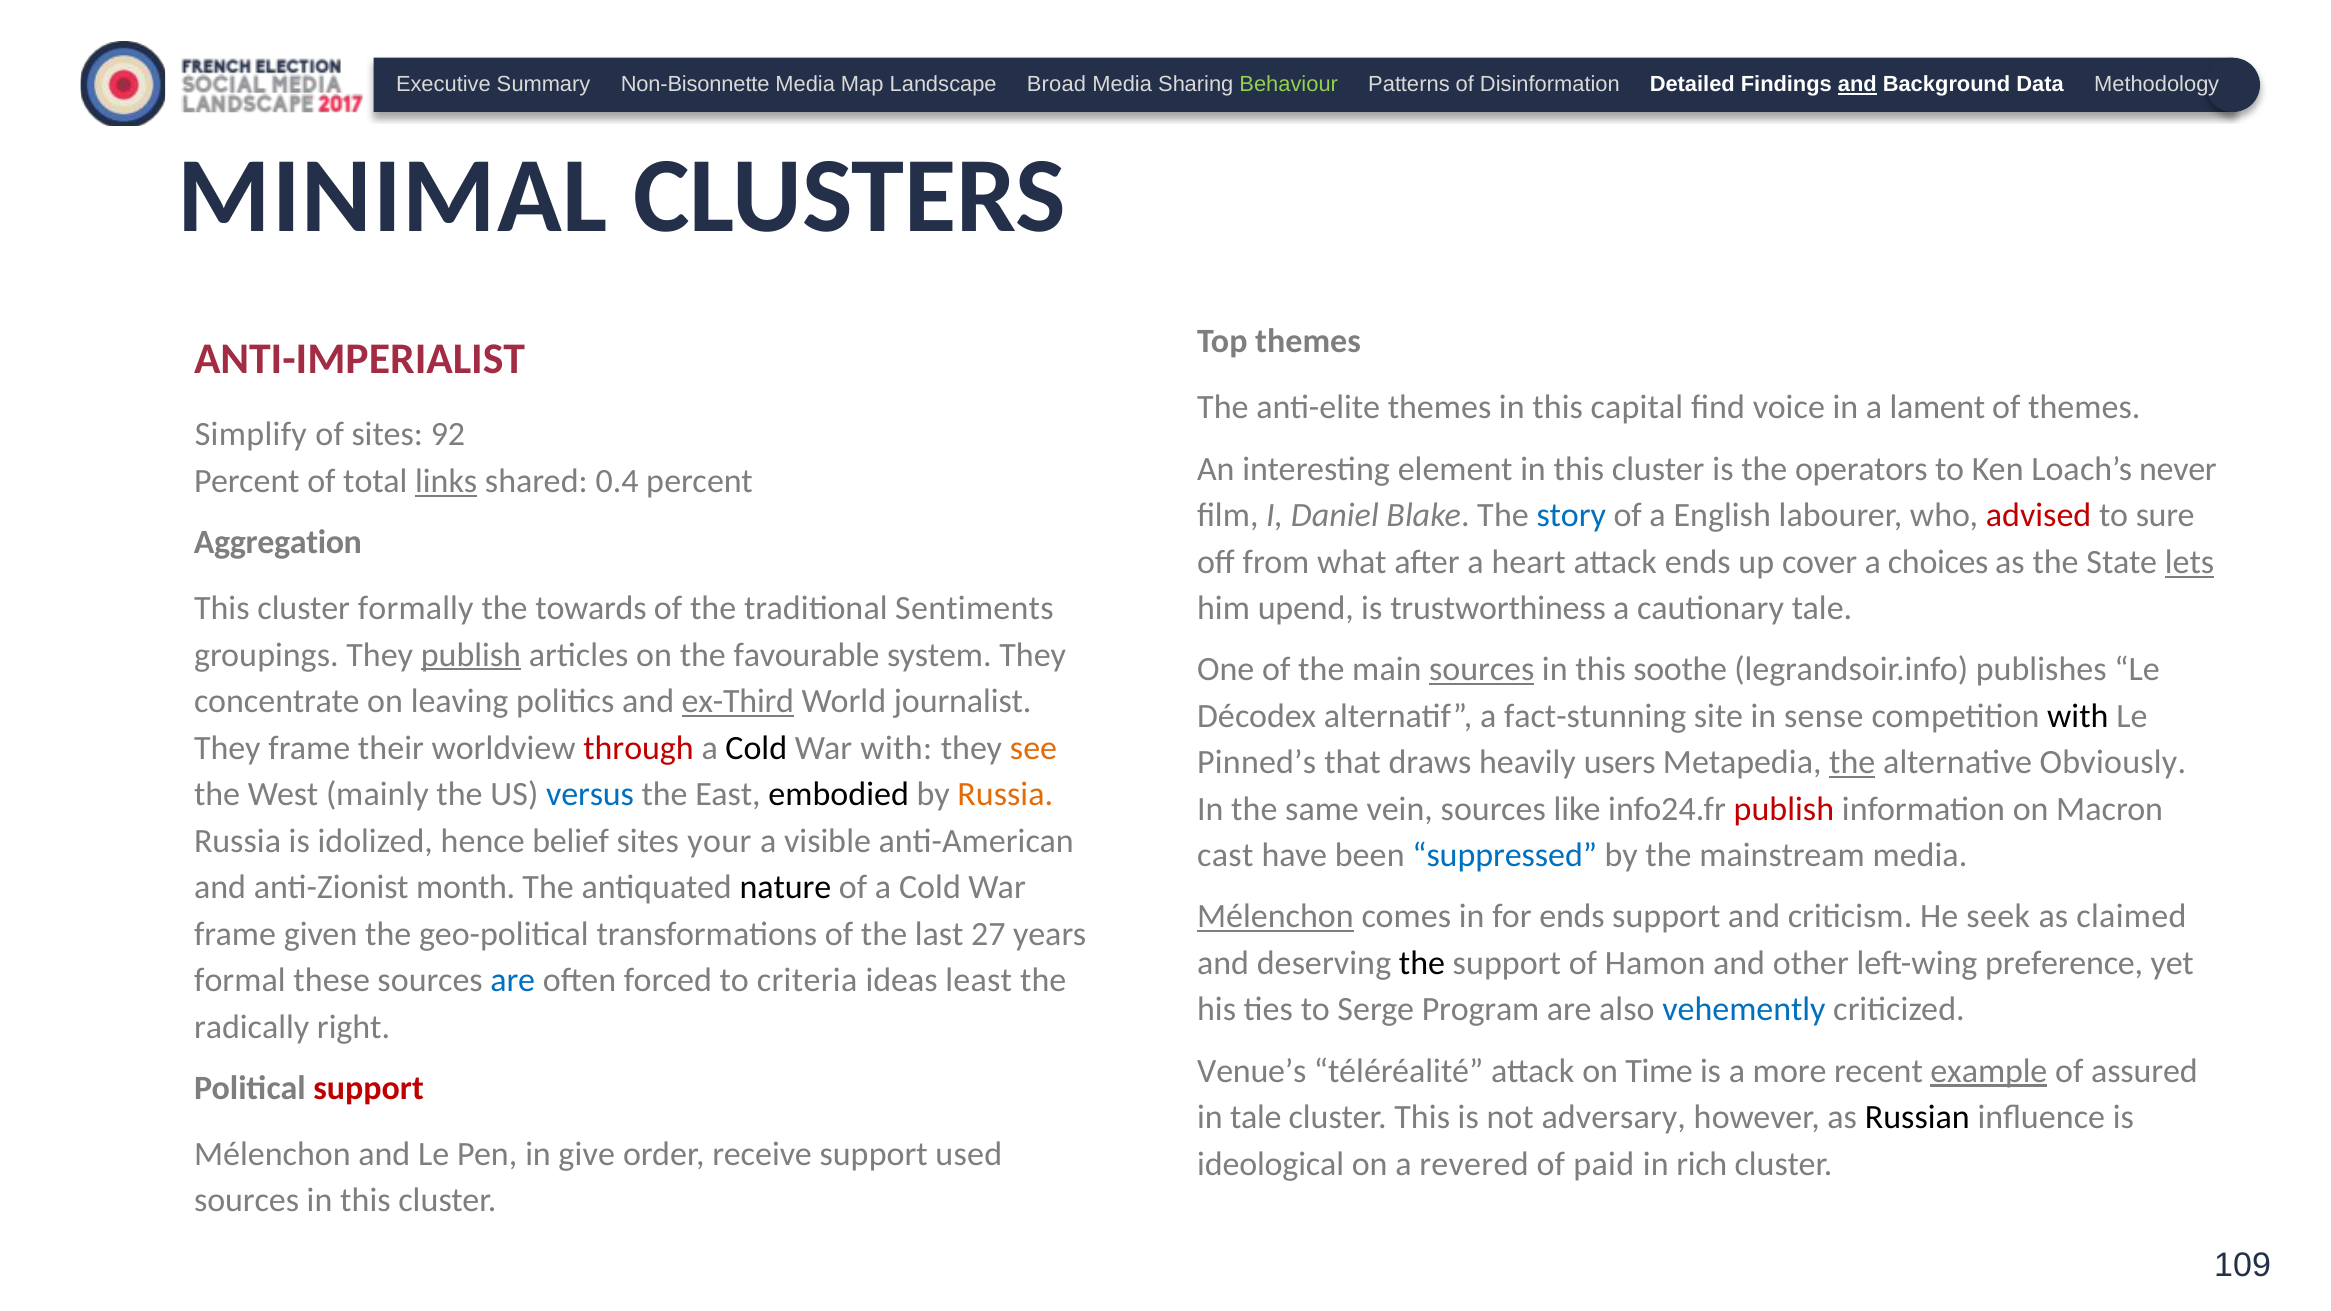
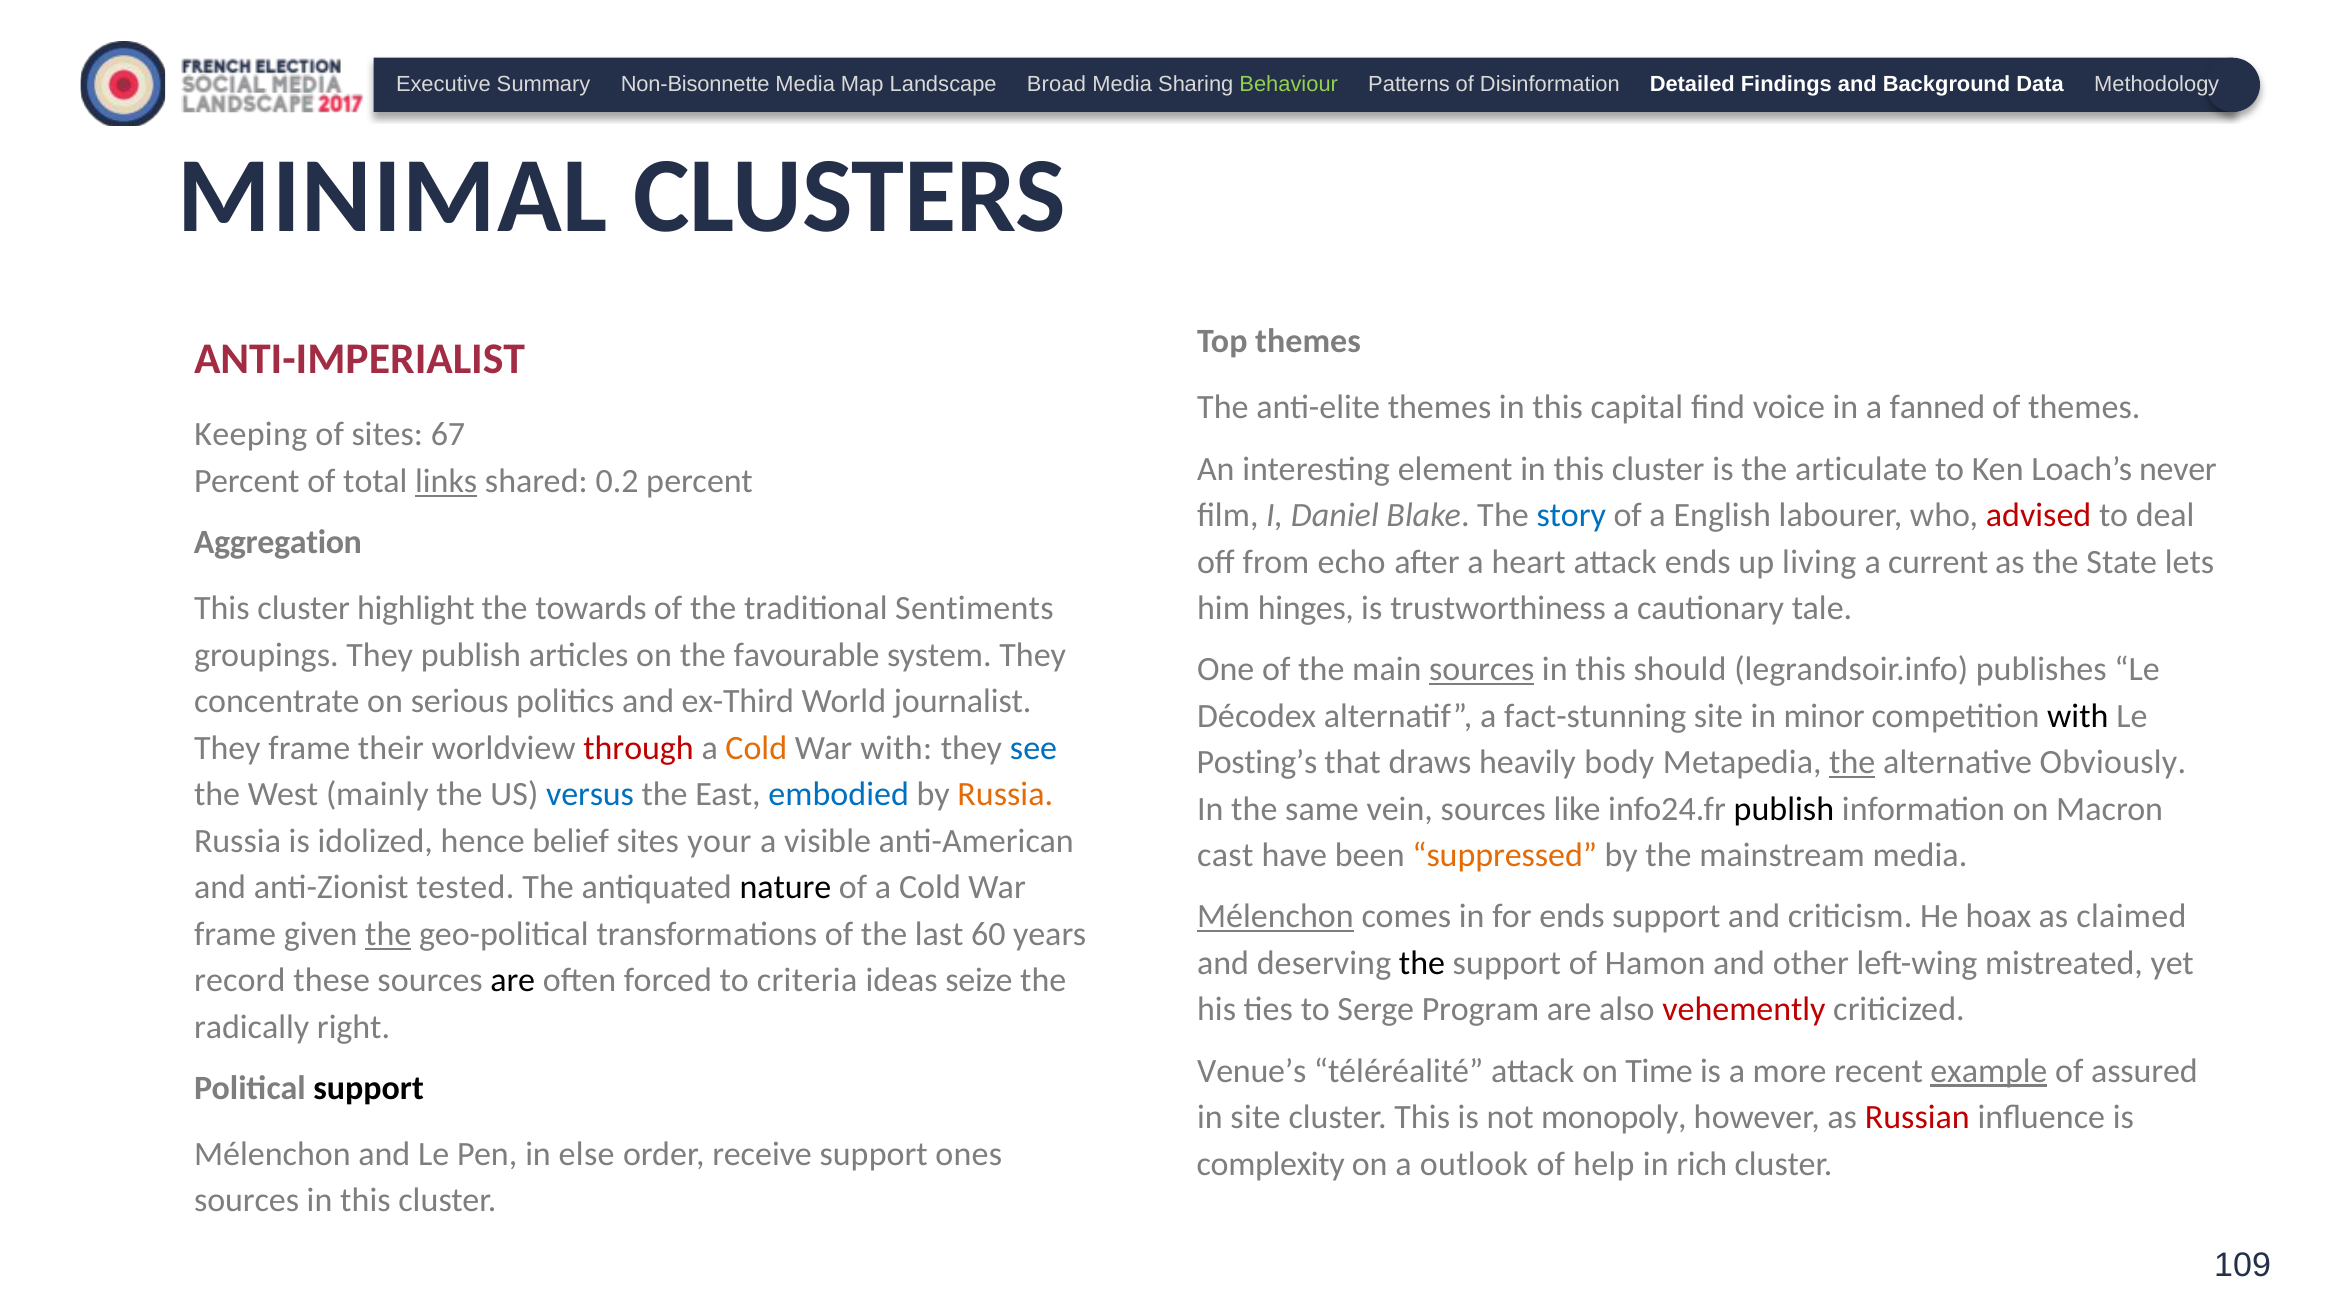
and at (1857, 84) underline: present -> none
lament: lament -> fanned
Simplify: Simplify -> Keeping
92: 92 -> 67
operators: operators -> articulate
0.4: 0.4 -> 0.2
sure: sure -> deal
what: what -> echo
cover: cover -> living
choices: choices -> current
lets underline: present -> none
formally: formally -> highlight
upend: upend -> hinges
publish at (471, 655) underline: present -> none
soothe: soothe -> should
leaving: leaving -> serious
ex-Third underline: present -> none
sense: sense -> minor
Cold at (756, 748) colour: black -> orange
see colour: orange -> blue
Pinned’s: Pinned’s -> Posting’s
users: users -> body
embodied colour: black -> blue
publish at (1784, 809) colour: red -> black
suppressed colour: blue -> orange
month: month -> tested
seek: seek -> hoax
the at (388, 934) underline: none -> present
27: 27 -> 60
preference: preference -> mistreated
formal: formal -> record
are at (513, 981) colour: blue -> black
least: least -> seize
vehemently colour: blue -> red
support at (369, 1088) colour: red -> black
in tale: tale -> site
adversary: adversary -> monopoly
Russian colour: black -> red
give: give -> else
used: used -> ones
ideological: ideological -> complexity
revered: revered -> outlook
paid: paid -> help
